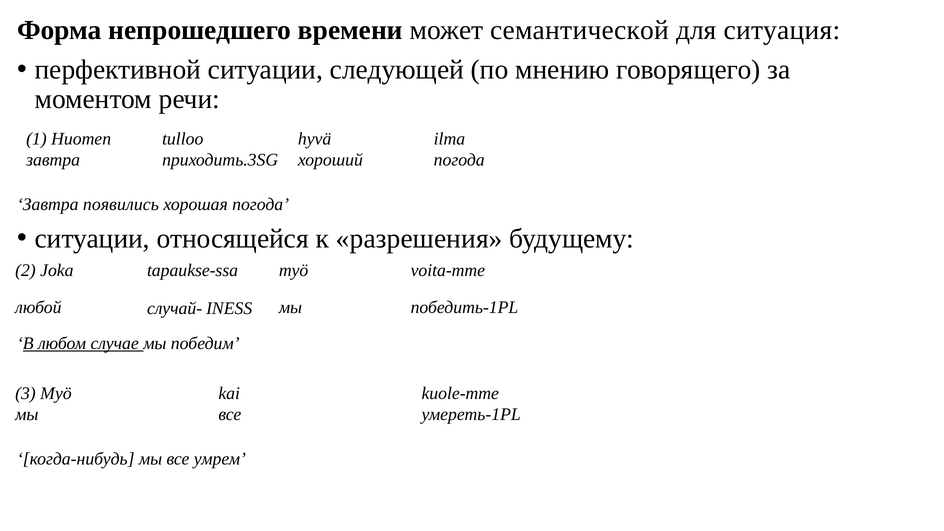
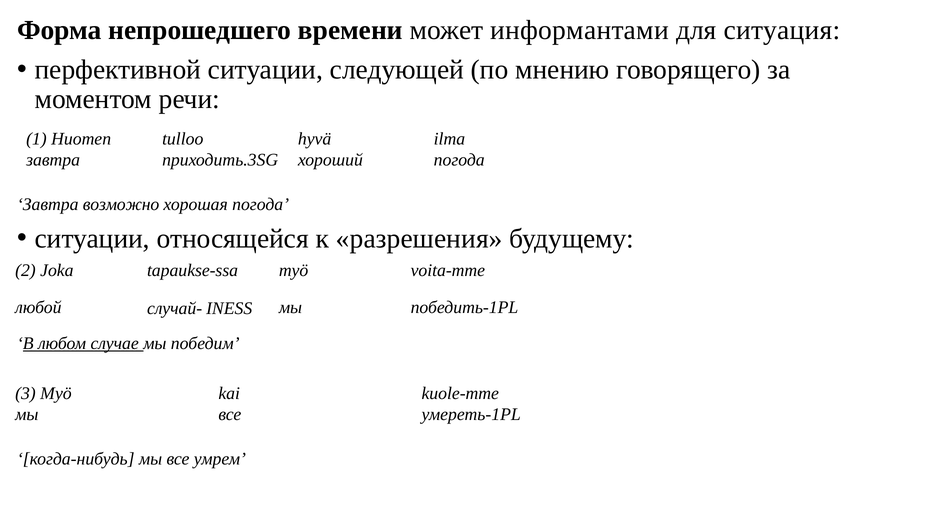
семантической: семантической -> информантами
появились: появились -> возможно
